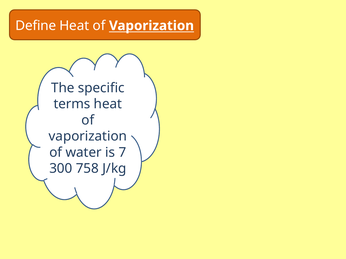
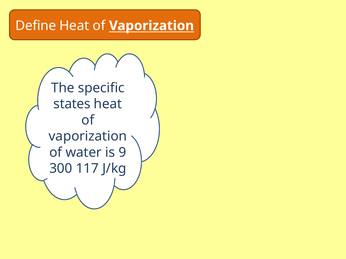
terms: terms -> states
7: 7 -> 9
758: 758 -> 117
